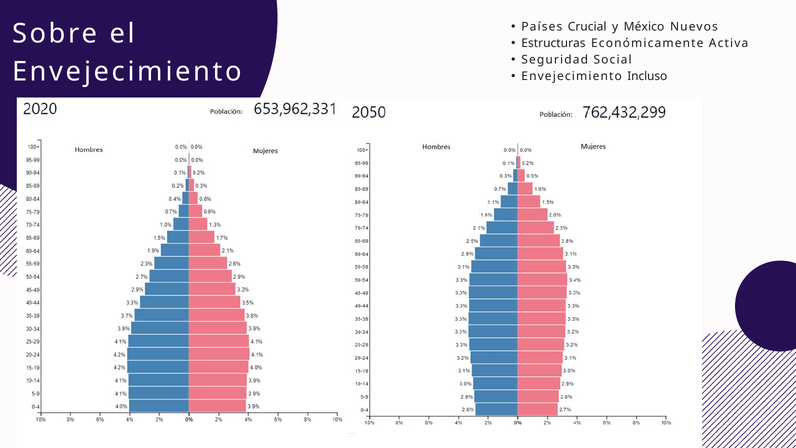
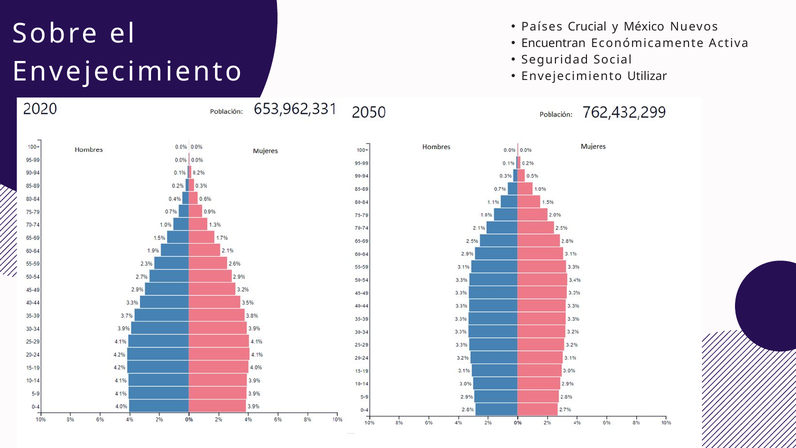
Estructuras: Estructuras -> Encuentran
Incluso: Incluso -> Utilizar
